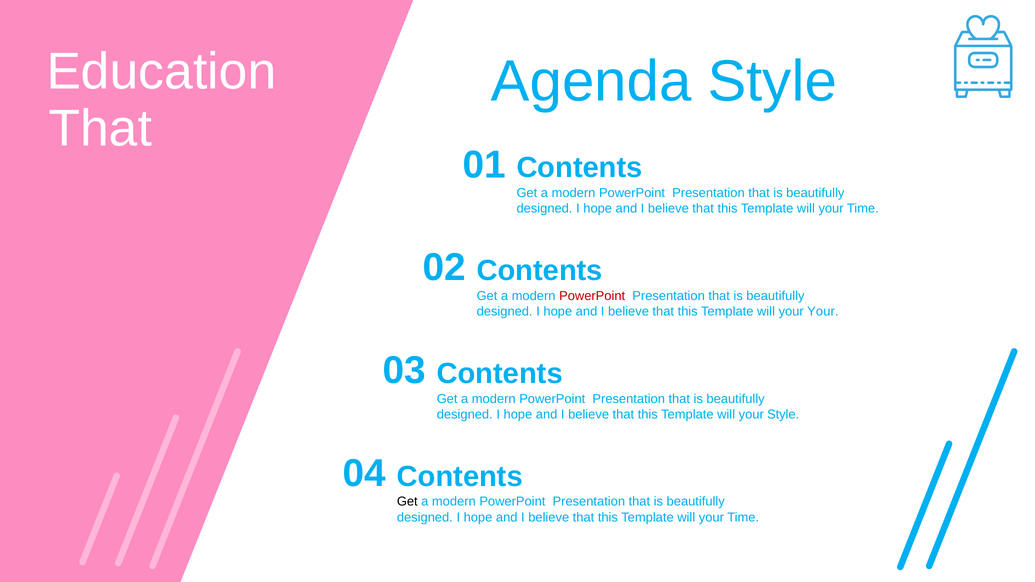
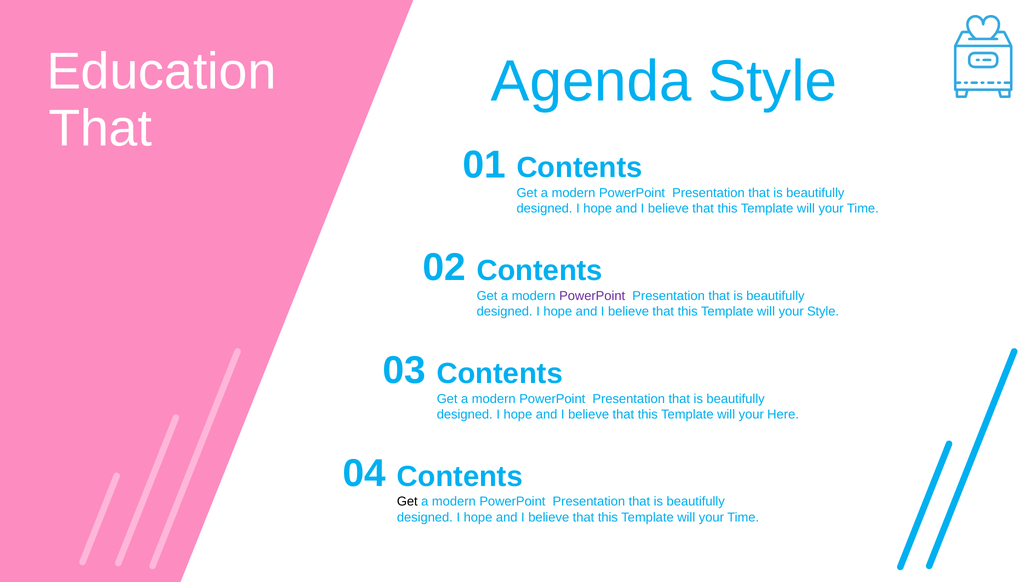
PowerPoint at (592, 296) colour: red -> purple
your Your: Your -> Style
your Style: Style -> Here
